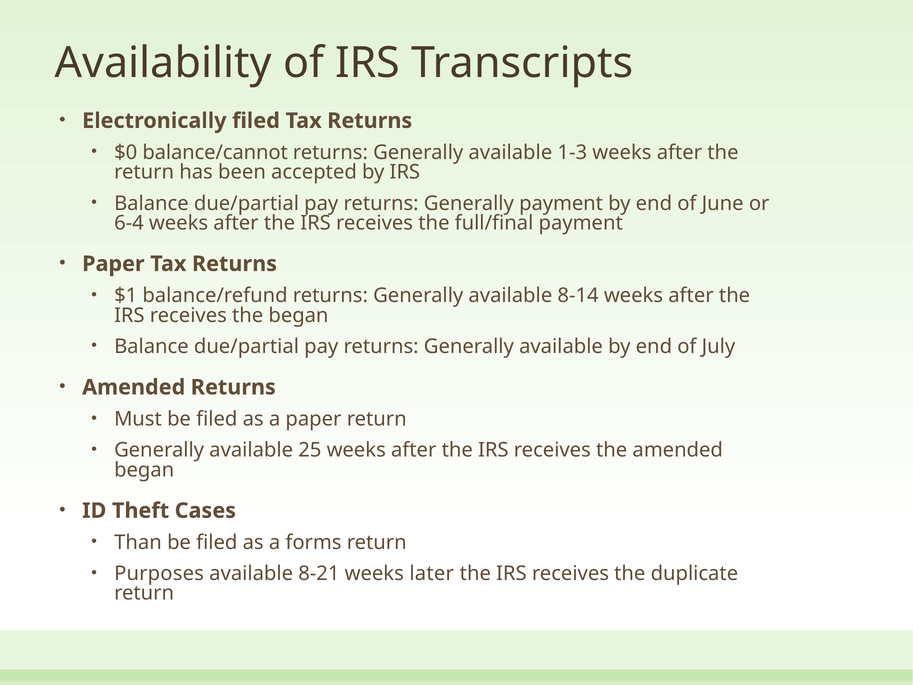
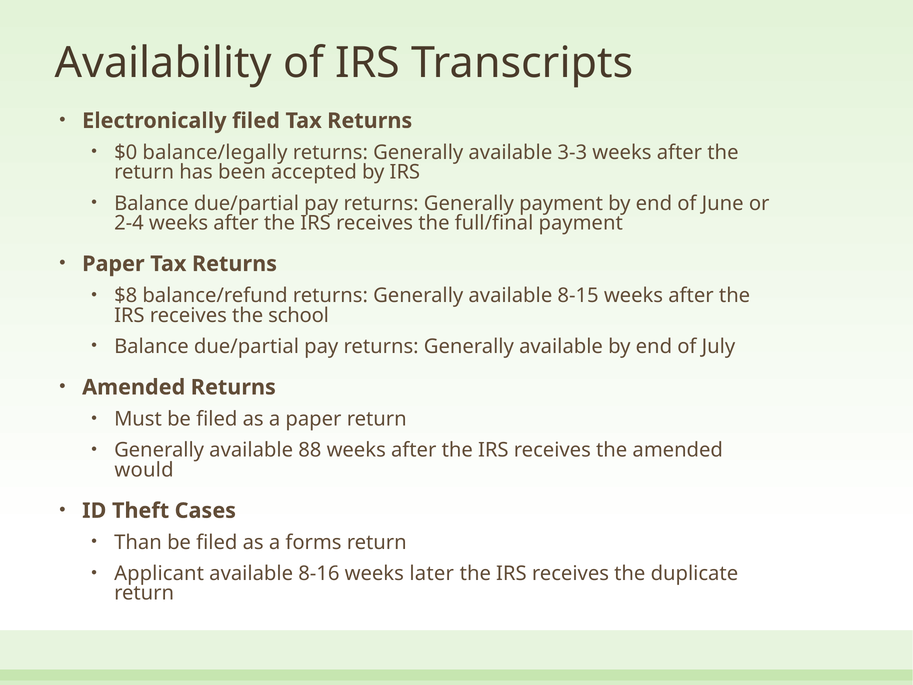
balance/cannot: balance/cannot -> balance/legally
1-3: 1-3 -> 3-3
6-4: 6-4 -> 2-4
$1: $1 -> $8
8-14: 8-14 -> 8-15
the began: began -> school
25: 25 -> 88
began at (144, 470): began -> would
Purposes: Purposes -> Applicant
8-21: 8-21 -> 8-16
